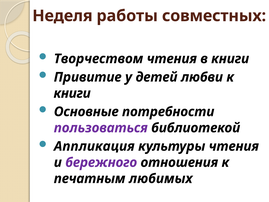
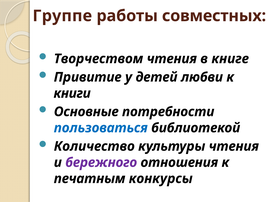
Неделя: Неделя -> Группе
в книги: книги -> книге
пользоваться colour: purple -> blue
Аппликация: Аппликация -> Количество
любимых: любимых -> конкурсы
